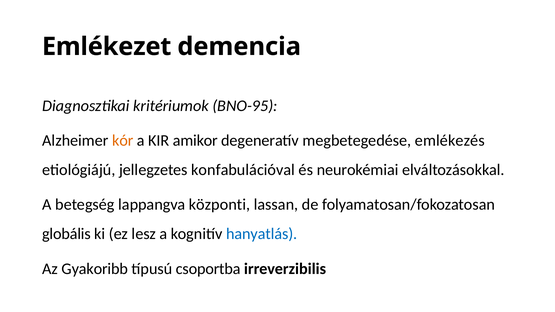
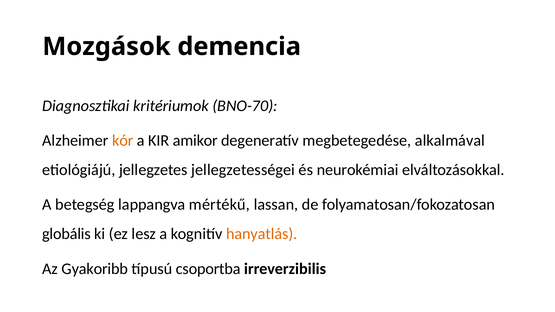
Emlékezet: Emlékezet -> Mozgások
BNO-95: BNO-95 -> BNO-70
emlékezés: emlékezés -> alkalmával
konfabulációval: konfabulációval -> jellegzetességei
központi: központi -> mértékű
hanyatlás colour: blue -> orange
